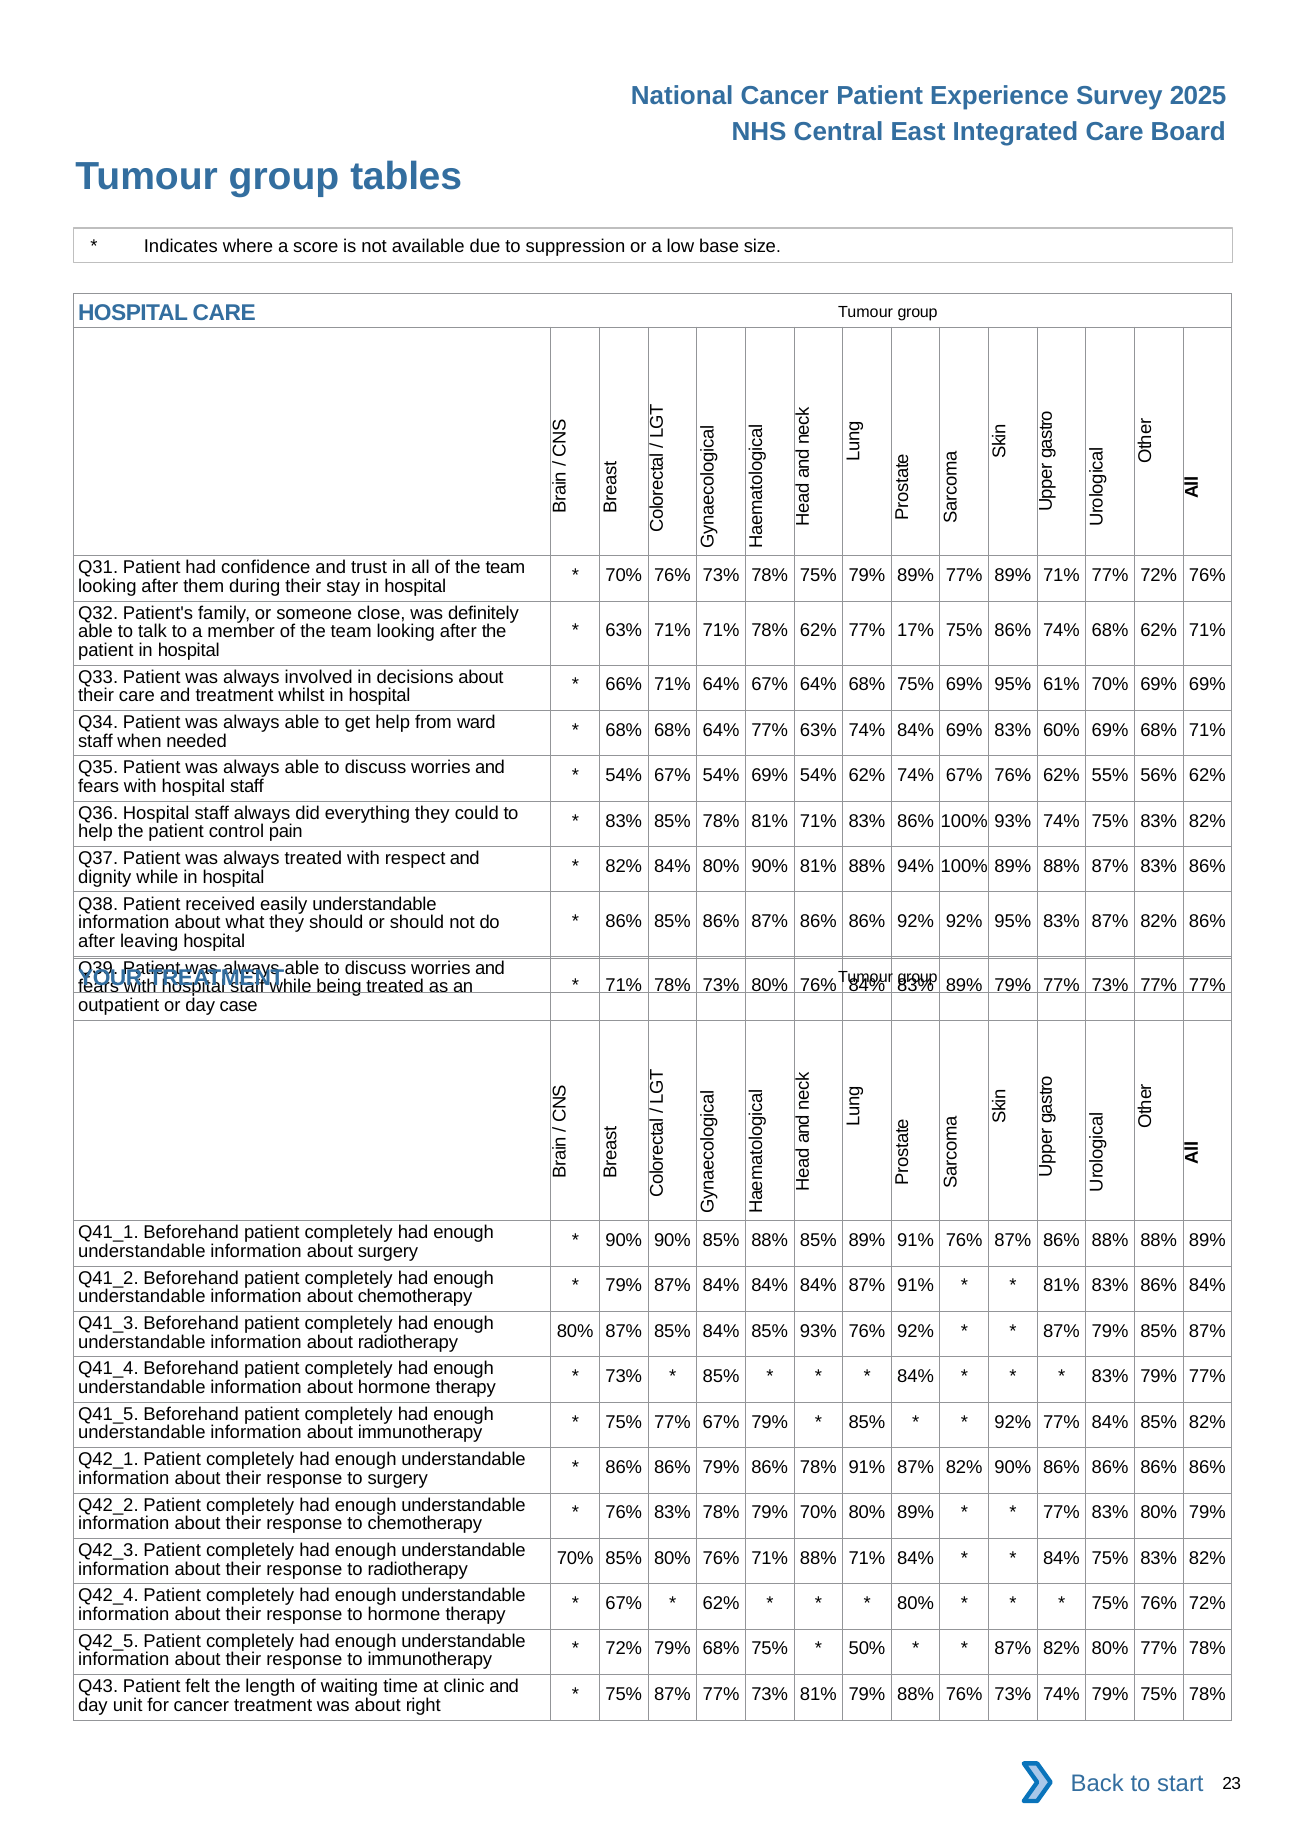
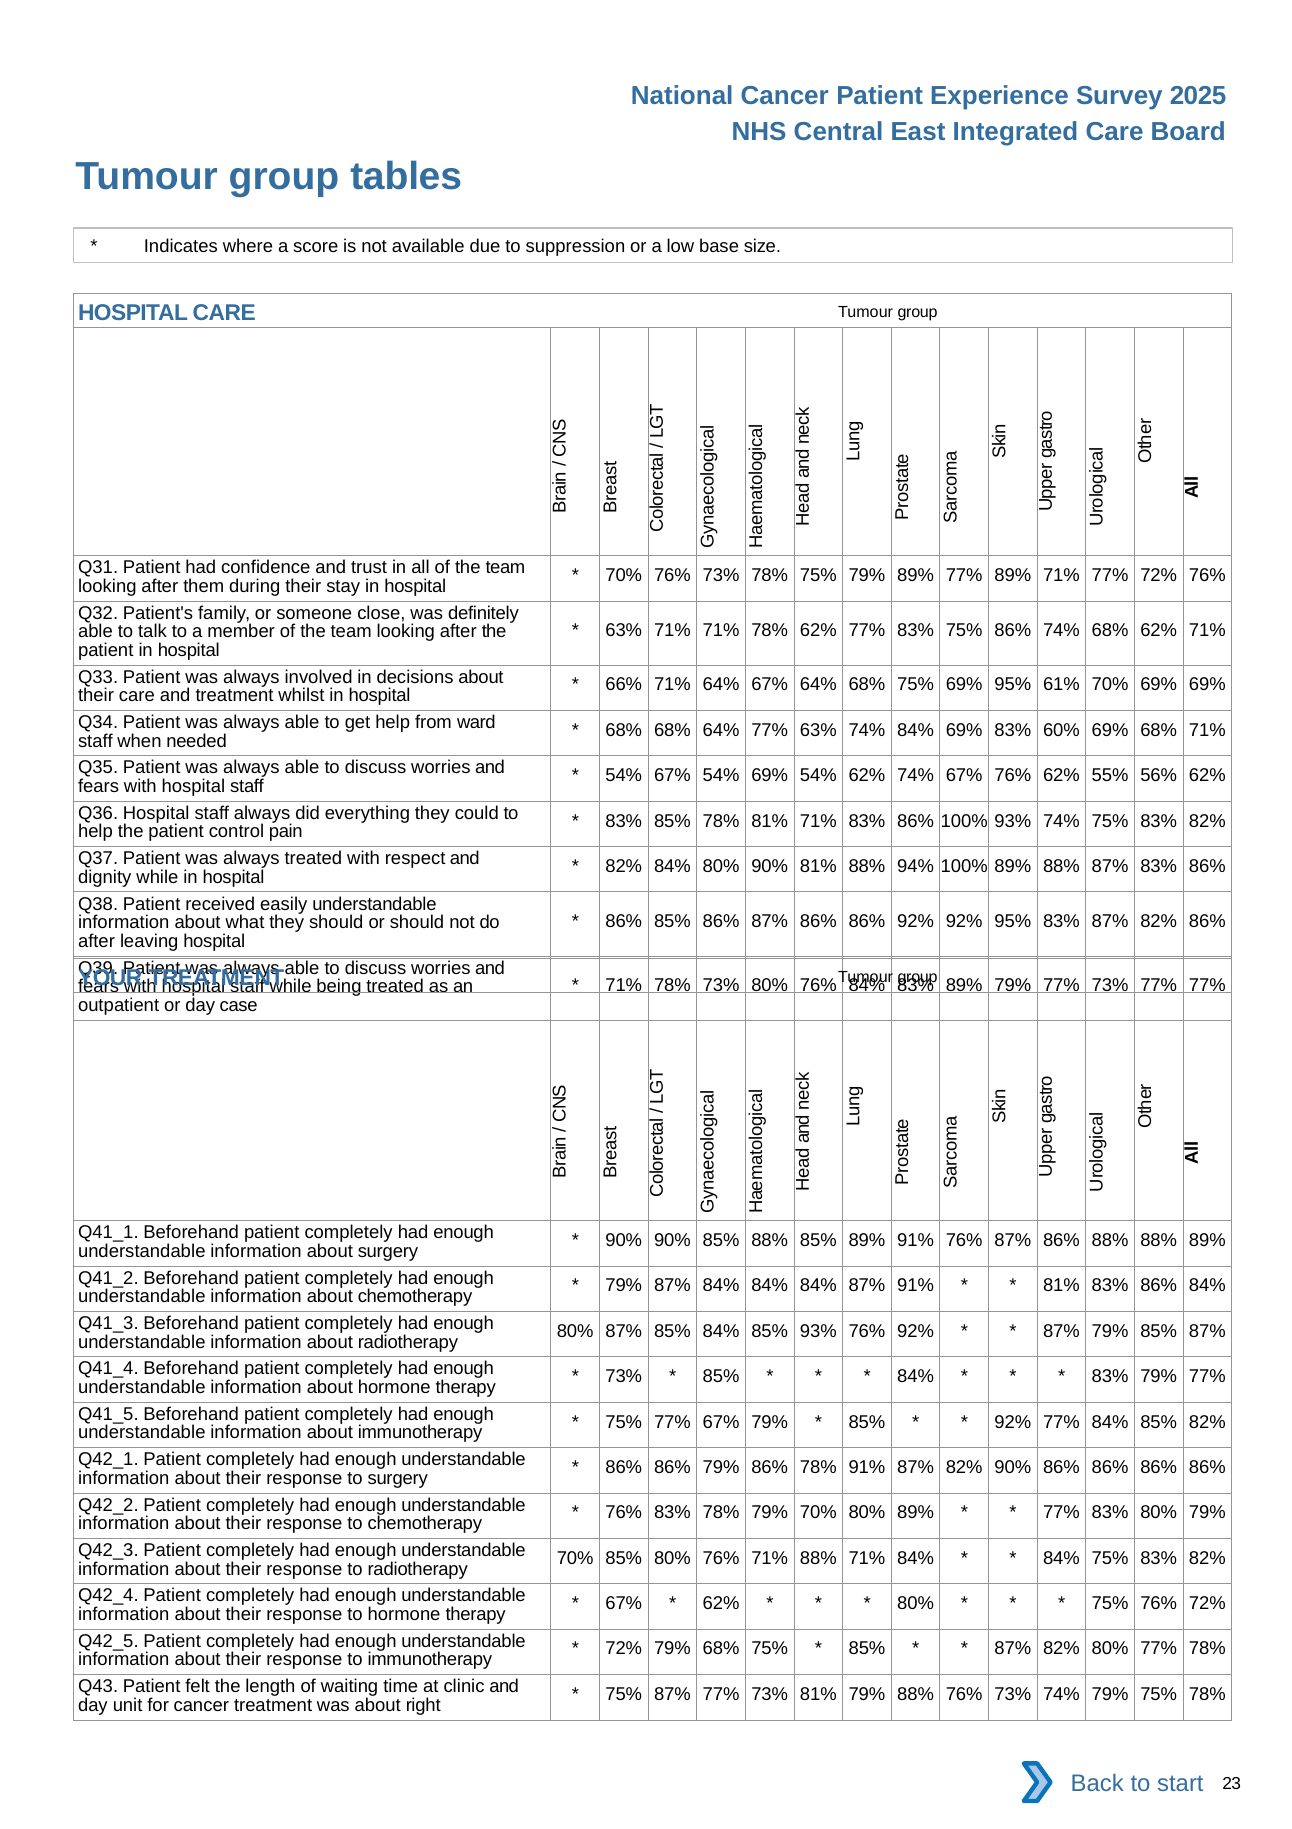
62% 77% 17%: 17% -> 83%
50% at (867, 1648): 50% -> 85%
